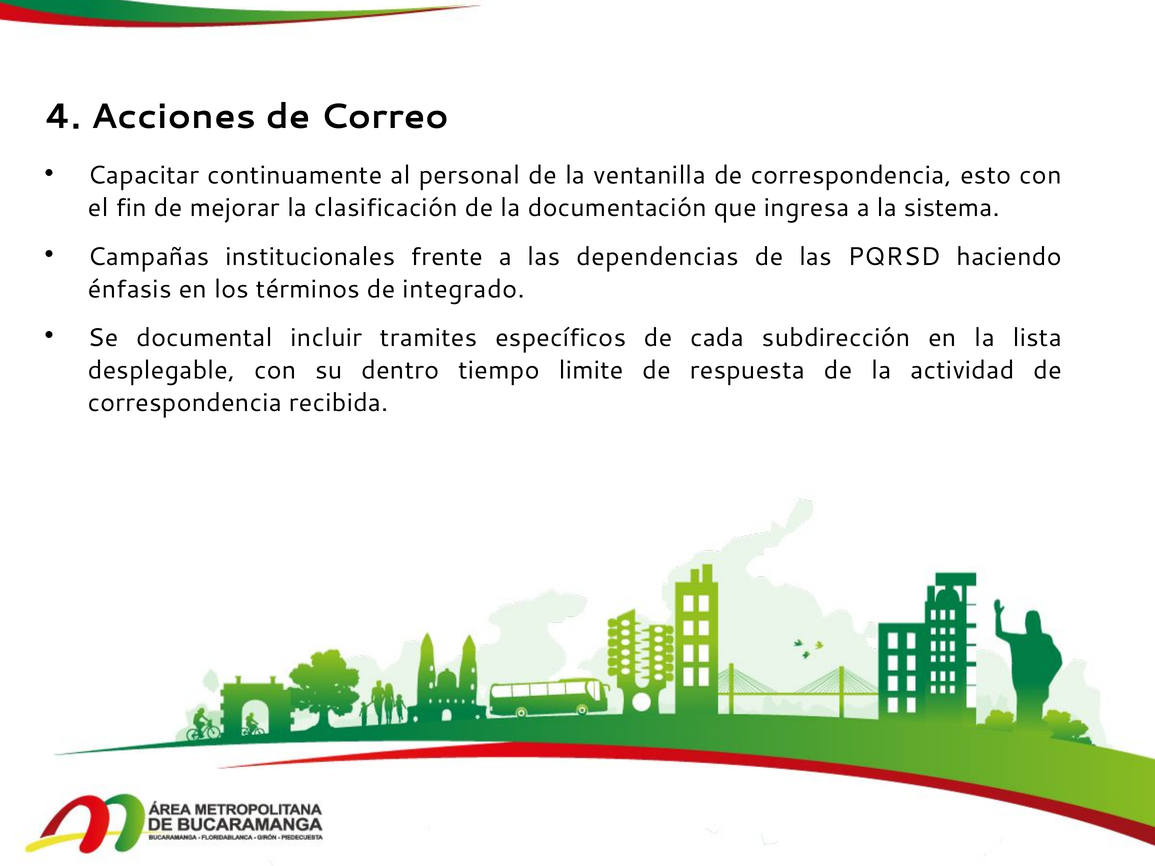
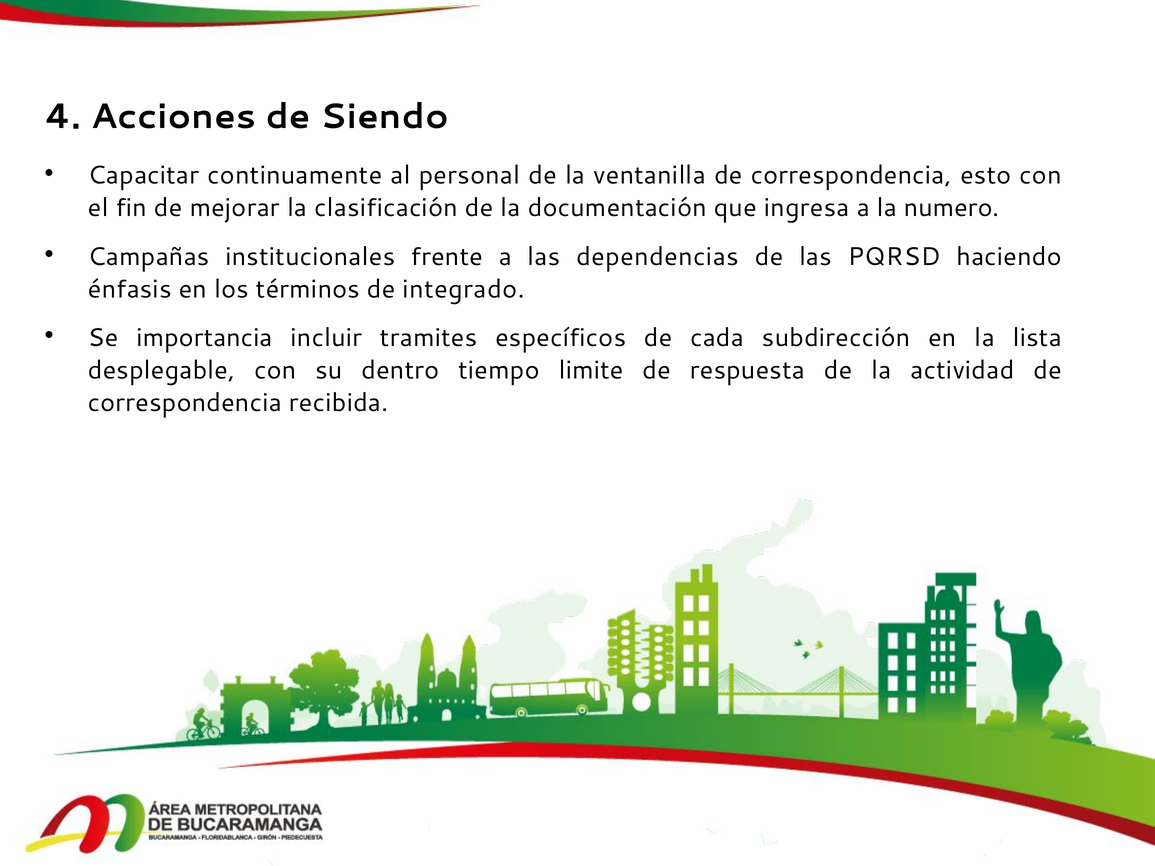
Correo: Correo -> Siendo
sistema: sistema -> numero
documental: documental -> importancia
